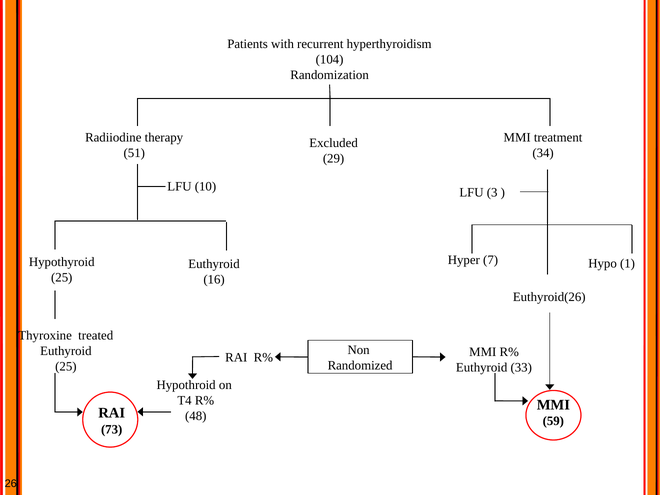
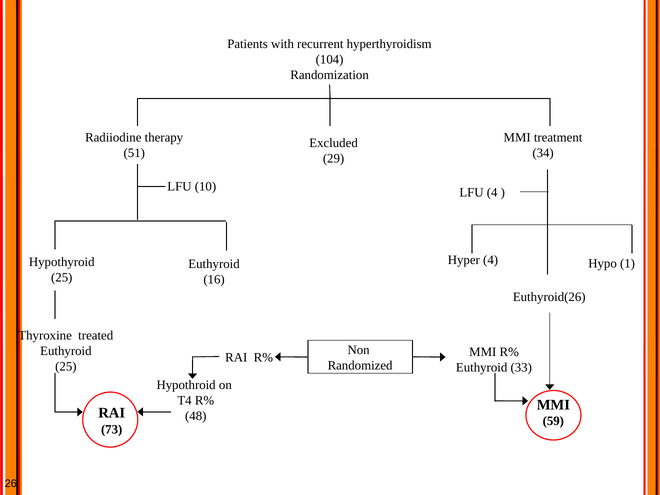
LFU 3: 3 -> 4
Hyper 7: 7 -> 4
